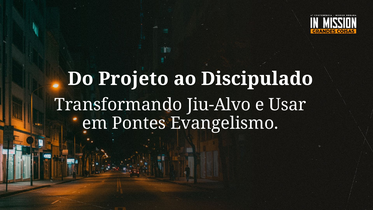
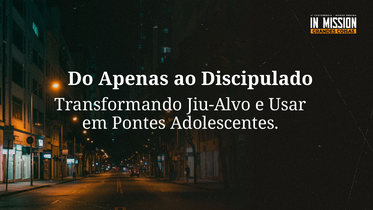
Projeto: Projeto -> Apenas
Evangelismo: Evangelismo -> Adolescentes
